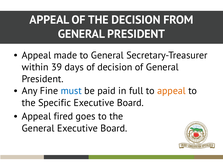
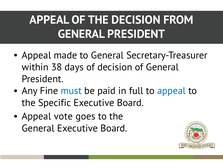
39: 39 -> 38
appeal at (171, 91) colour: orange -> blue
fired: fired -> vote
